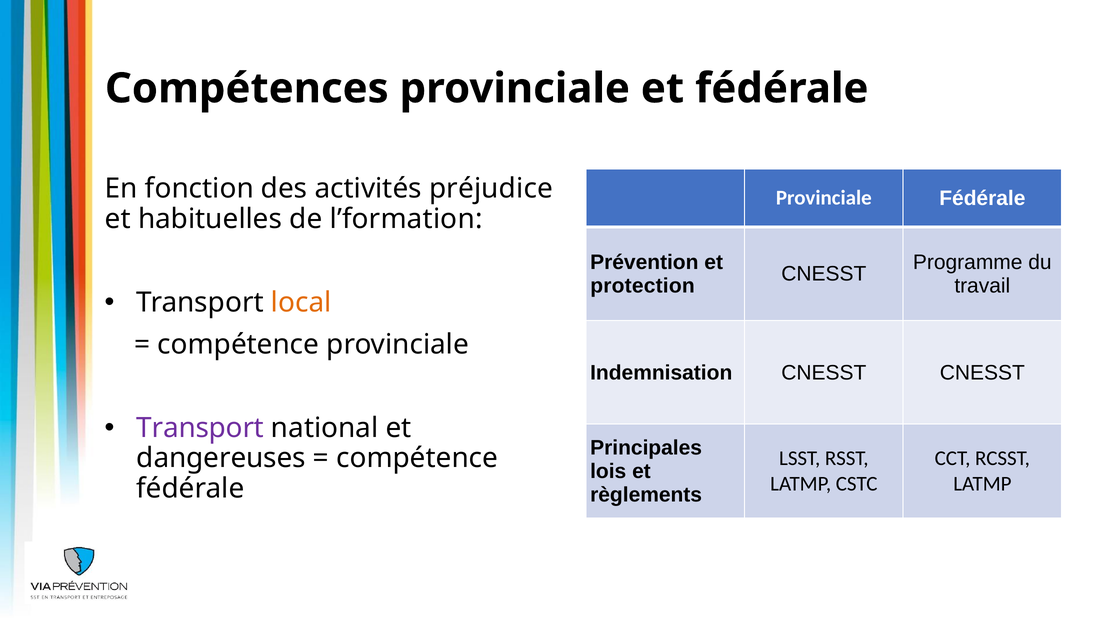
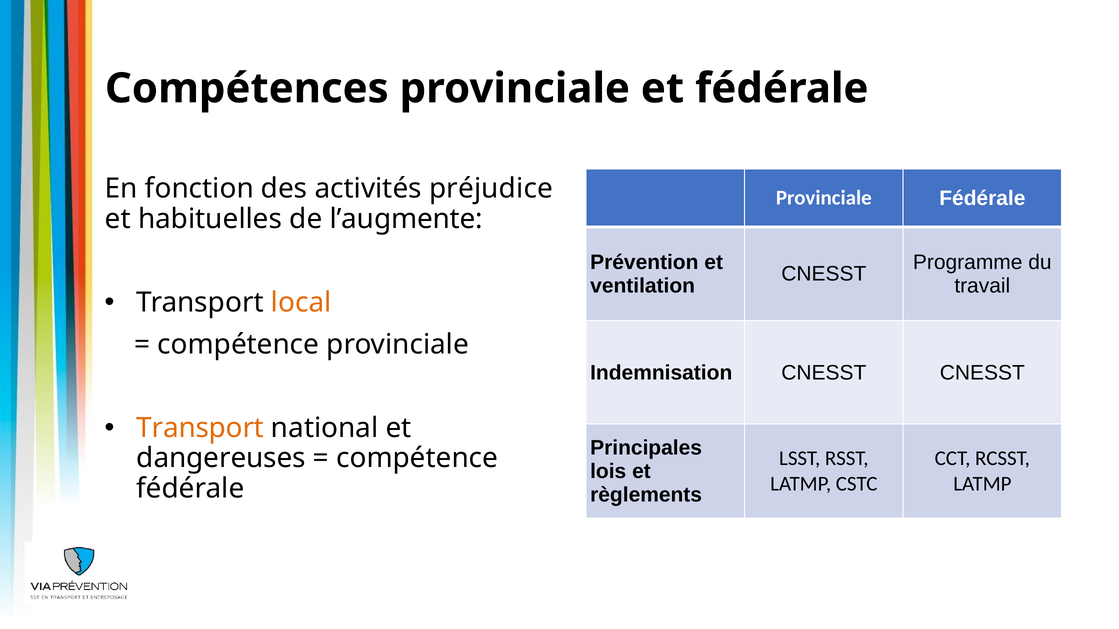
l’formation: l’formation -> l’augmente
protection: protection -> ventilation
Transport at (200, 428) colour: purple -> orange
